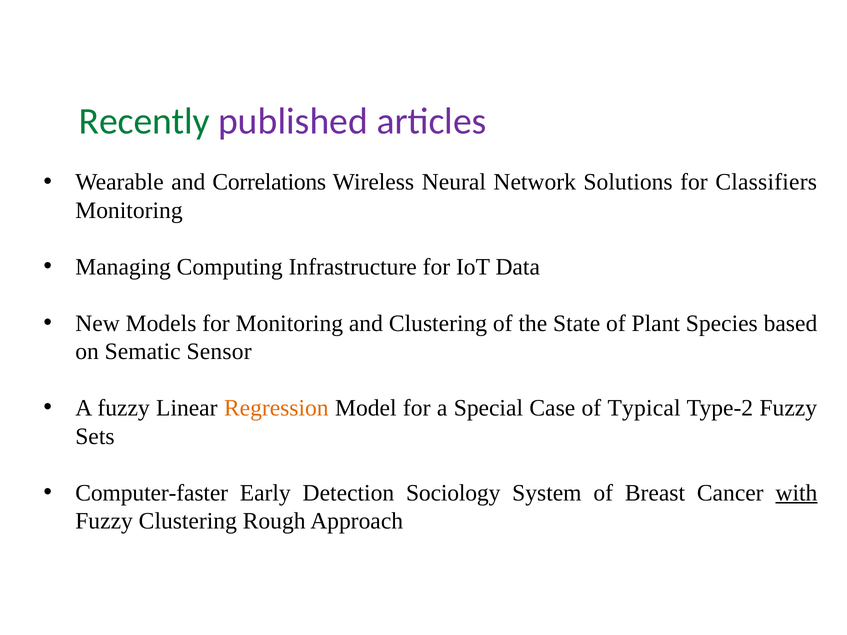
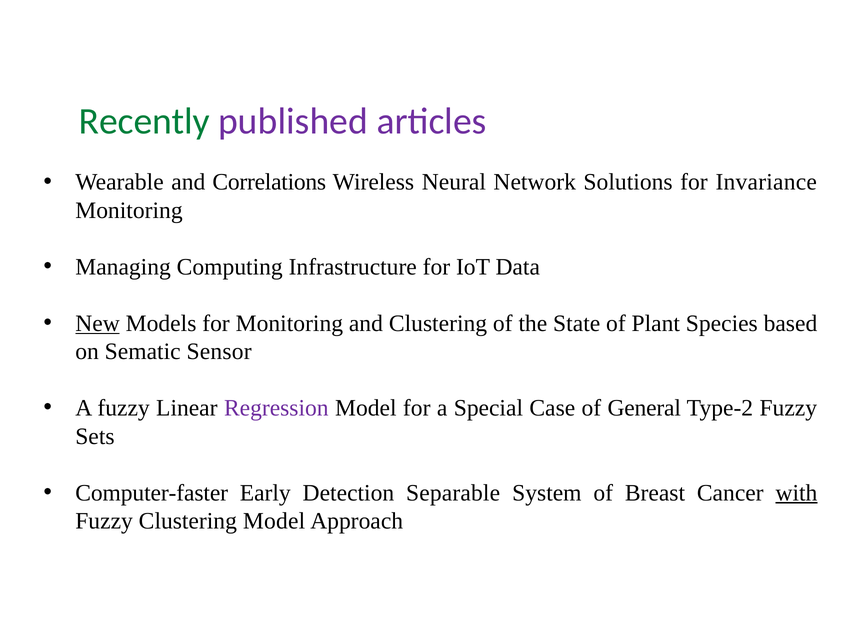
Classifiers: Classifiers -> Invariance
New underline: none -> present
Regression colour: orange -> purple
Typical: Typical -> General
Sociology: Sociology -> Separable
Clustering Rough: Rough -> Model
